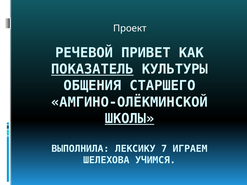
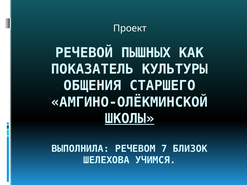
ПРИВЕТ: ПРИВЕТ -> ПЫШНЫХ
ПОКАЗАТЕЛЬ underline: present -> none
ЛЕКСИКУ: ЛЕКСИКУ -> РЕЧЕВОМ
ИГРАЕМ: ИГРАЕМ -> БЛИЗОК
